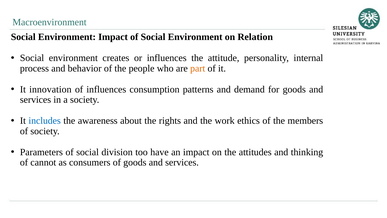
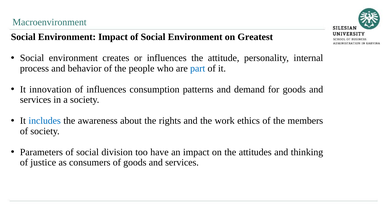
Relation: Relation -> Greatest
part colour: orange -> blue
cannot: cannot -> justice
